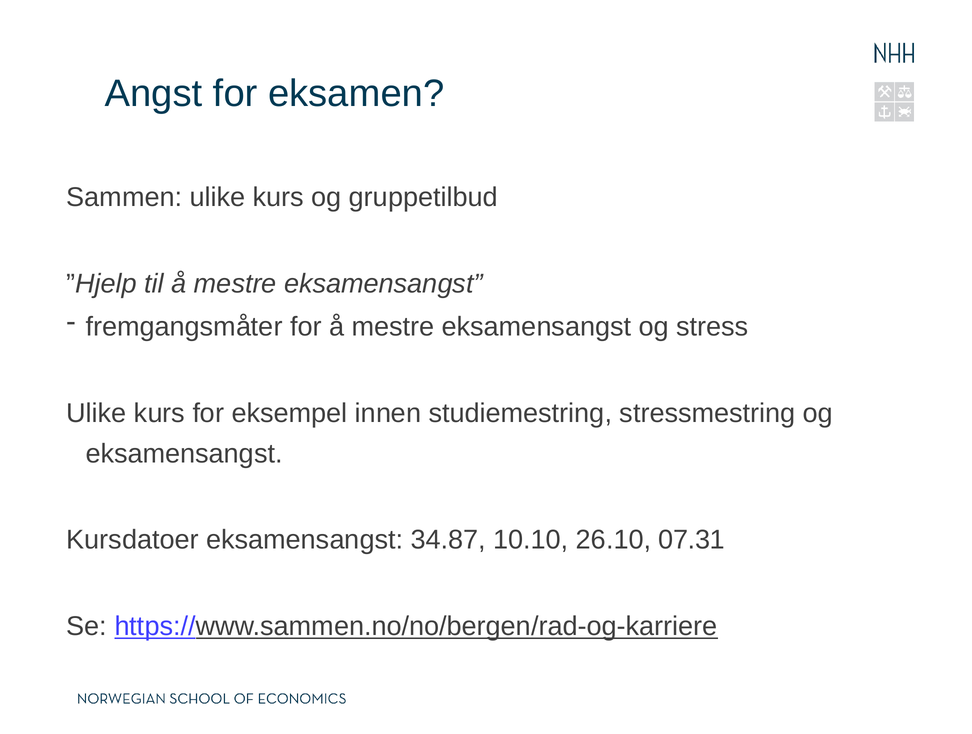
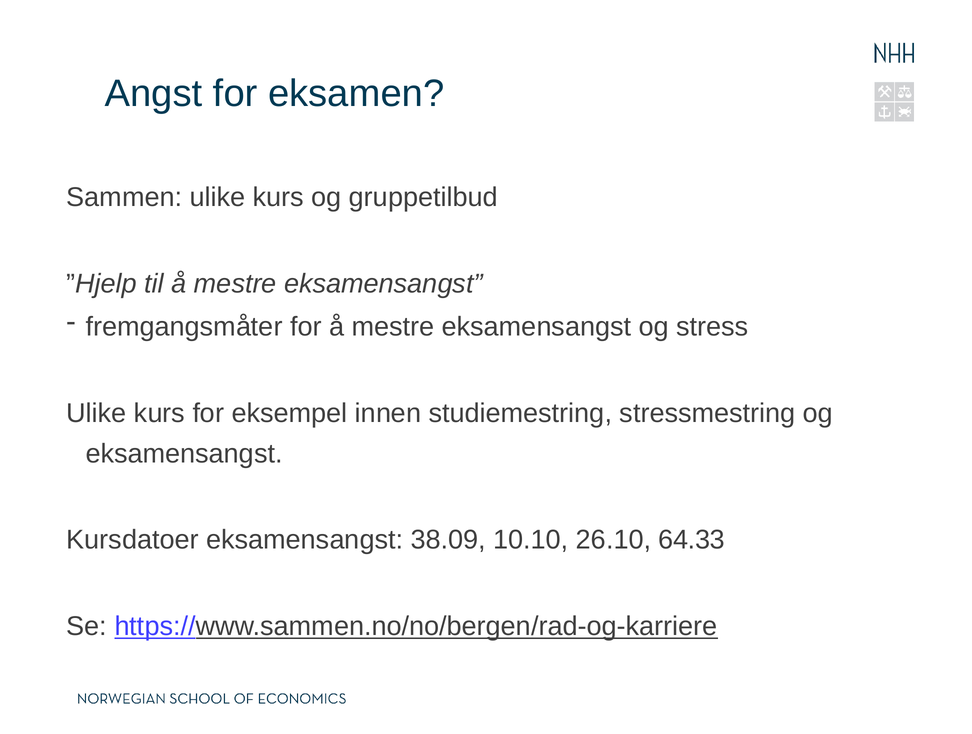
34.87: 34.87 -> 38.09
07.31: 07.31 -> 64.33
